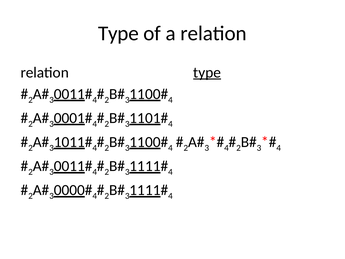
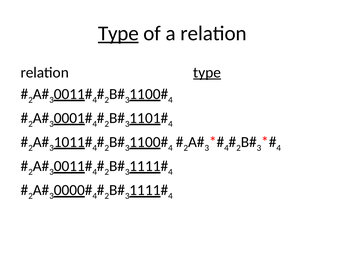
Type at (118, 33) underline: none -> present
